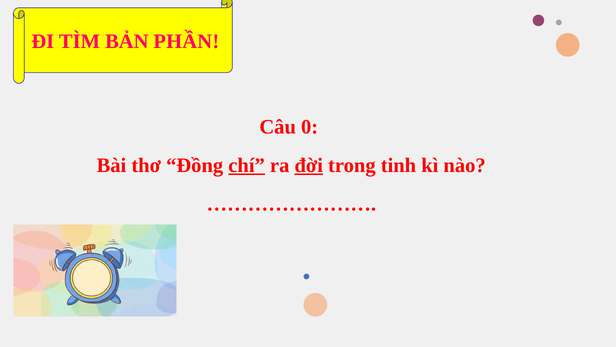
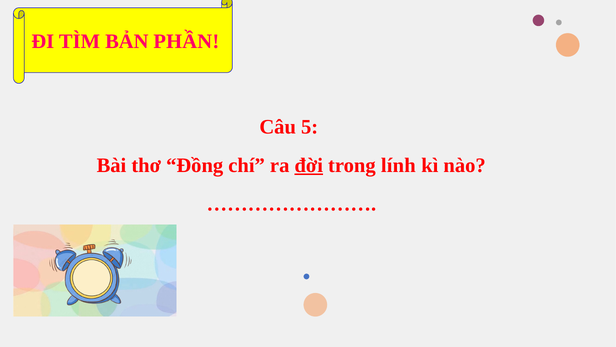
0: 0 -> 5
chí underline: present -> none
tinh: tinh -> lính
